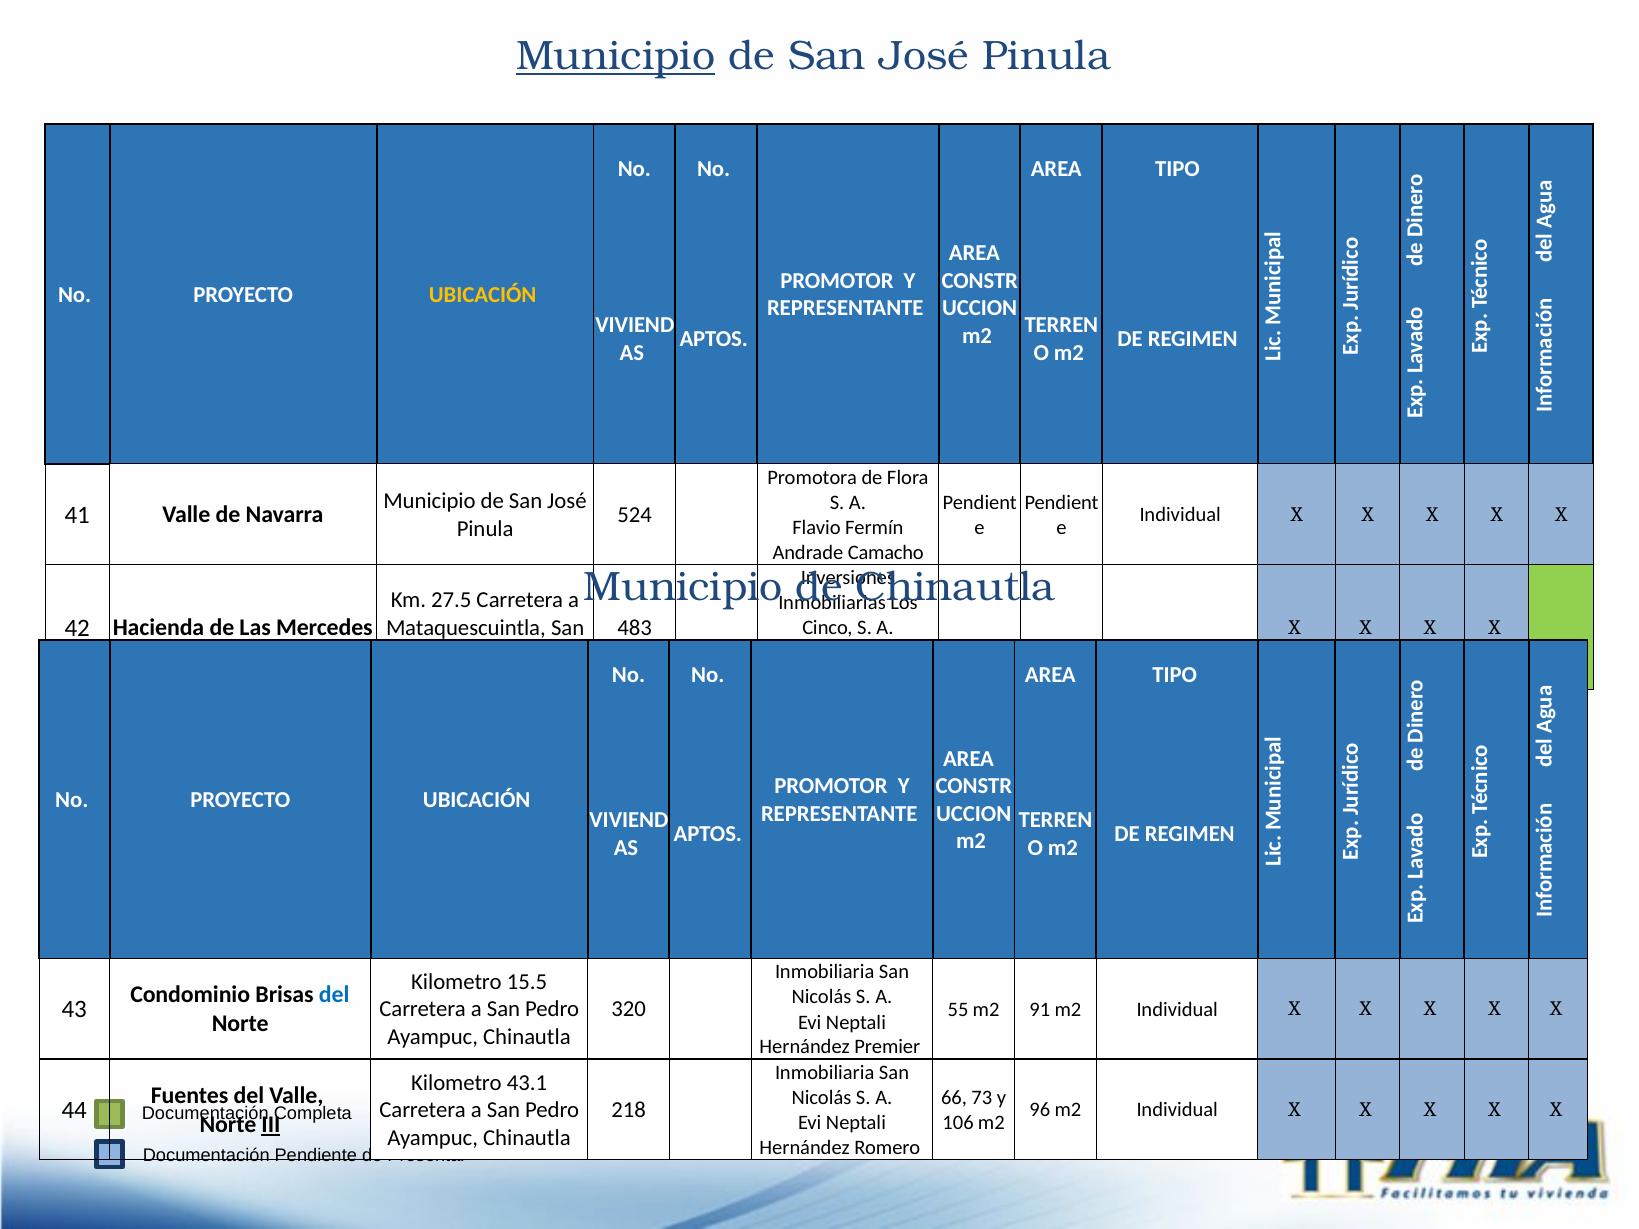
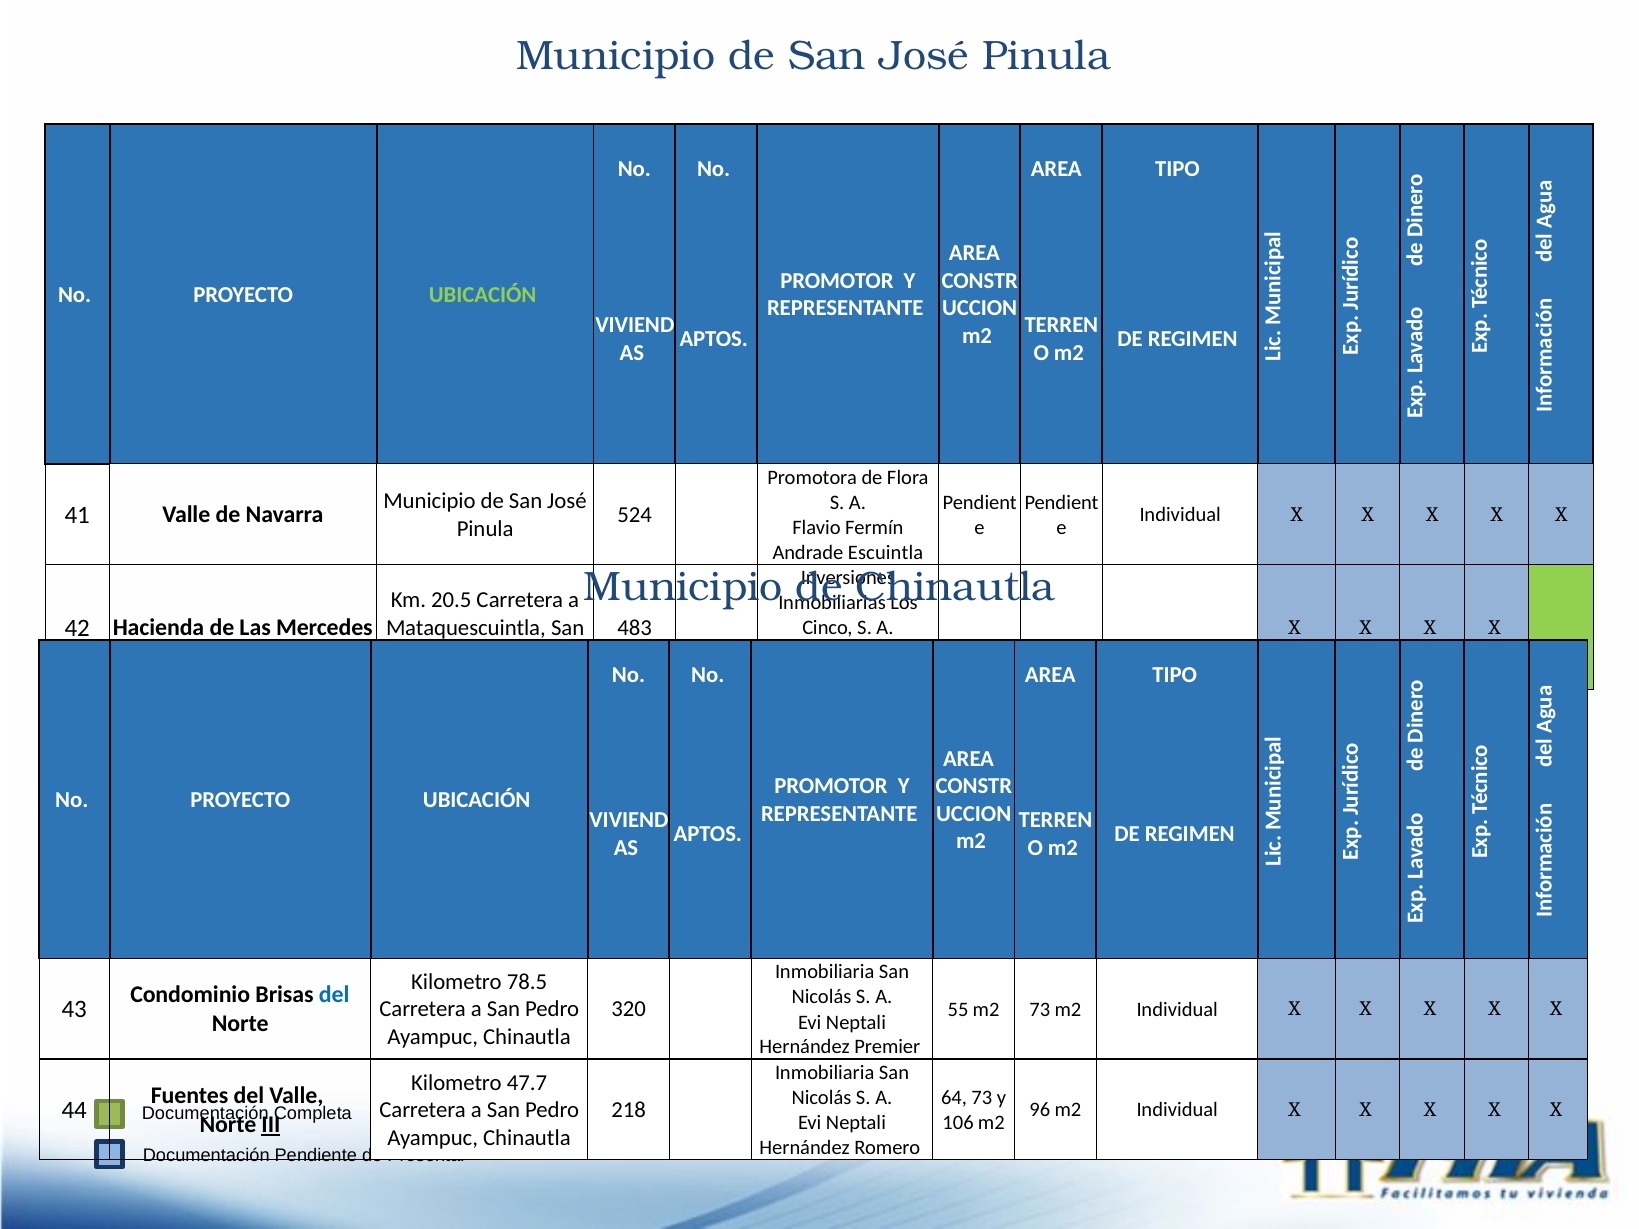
Municipio at (616, 56) underline: present -> none
UBICACIÓN at (483, 295) colour: yellow -> light green
Camacho: Camacho -> Escuintla
27.5: 27.5 -> 20.5
15.5: 15.5 -> 78.5
m2 91: 91 -> 73
43.1: 43.1 -> 47.7
66: 66 -> 64
